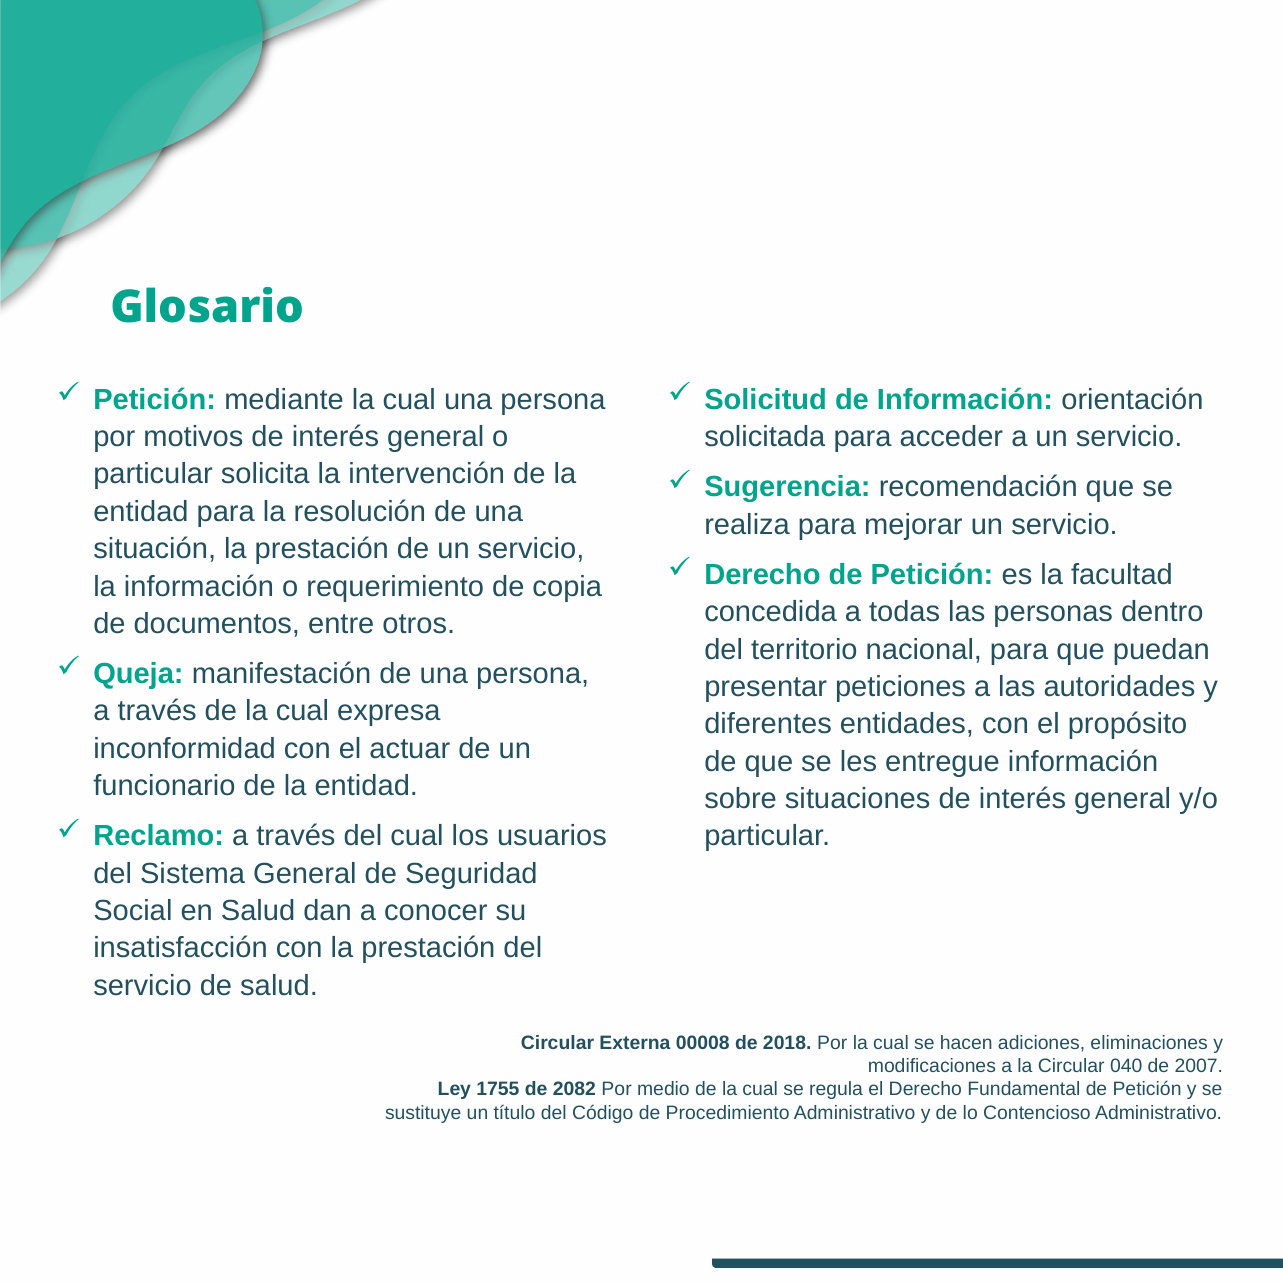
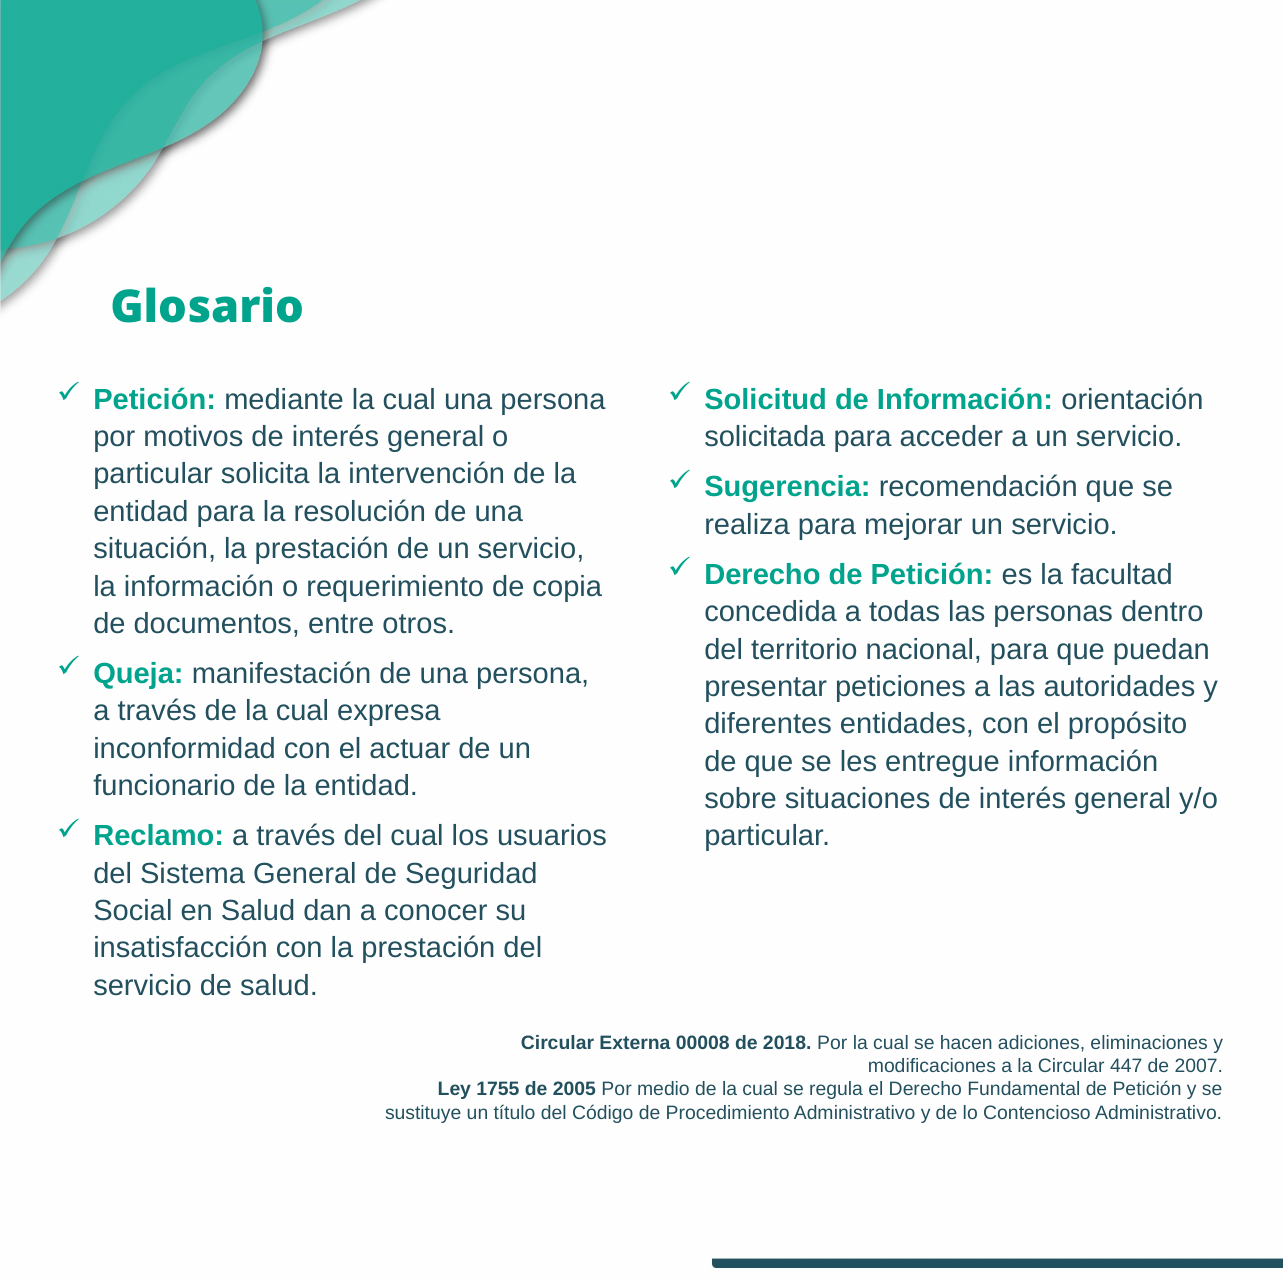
040: 040 -> 447
2082: 2082 -> 2005
